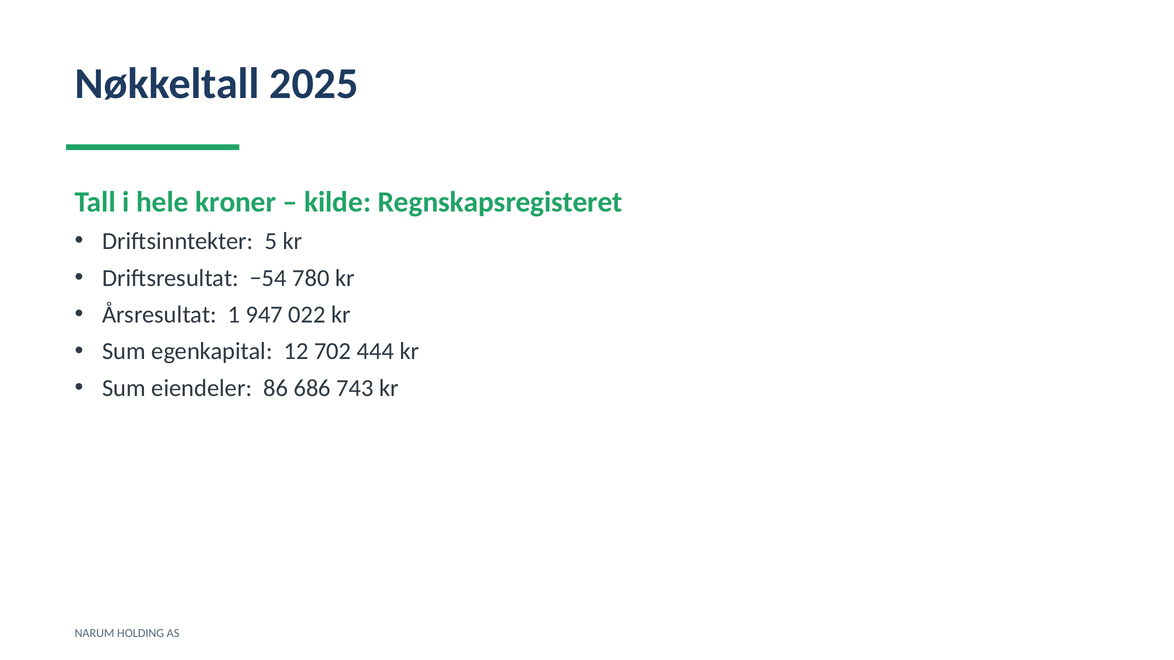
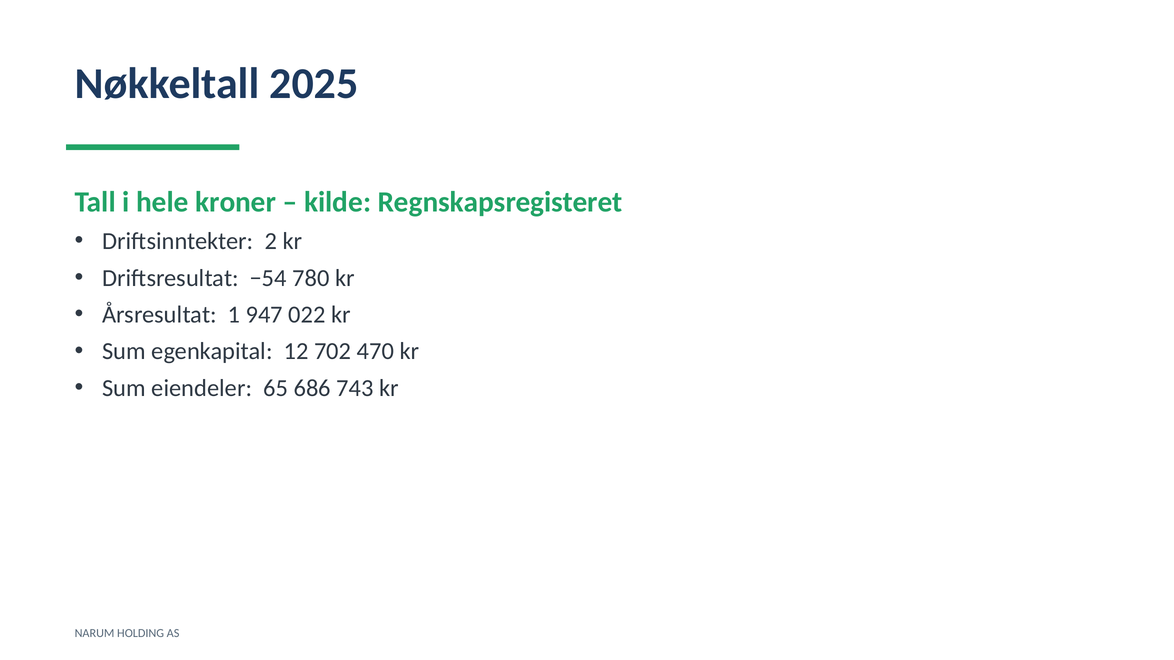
5: 5 -> 2
444: 444 -> 470
86: 86 -> 65
